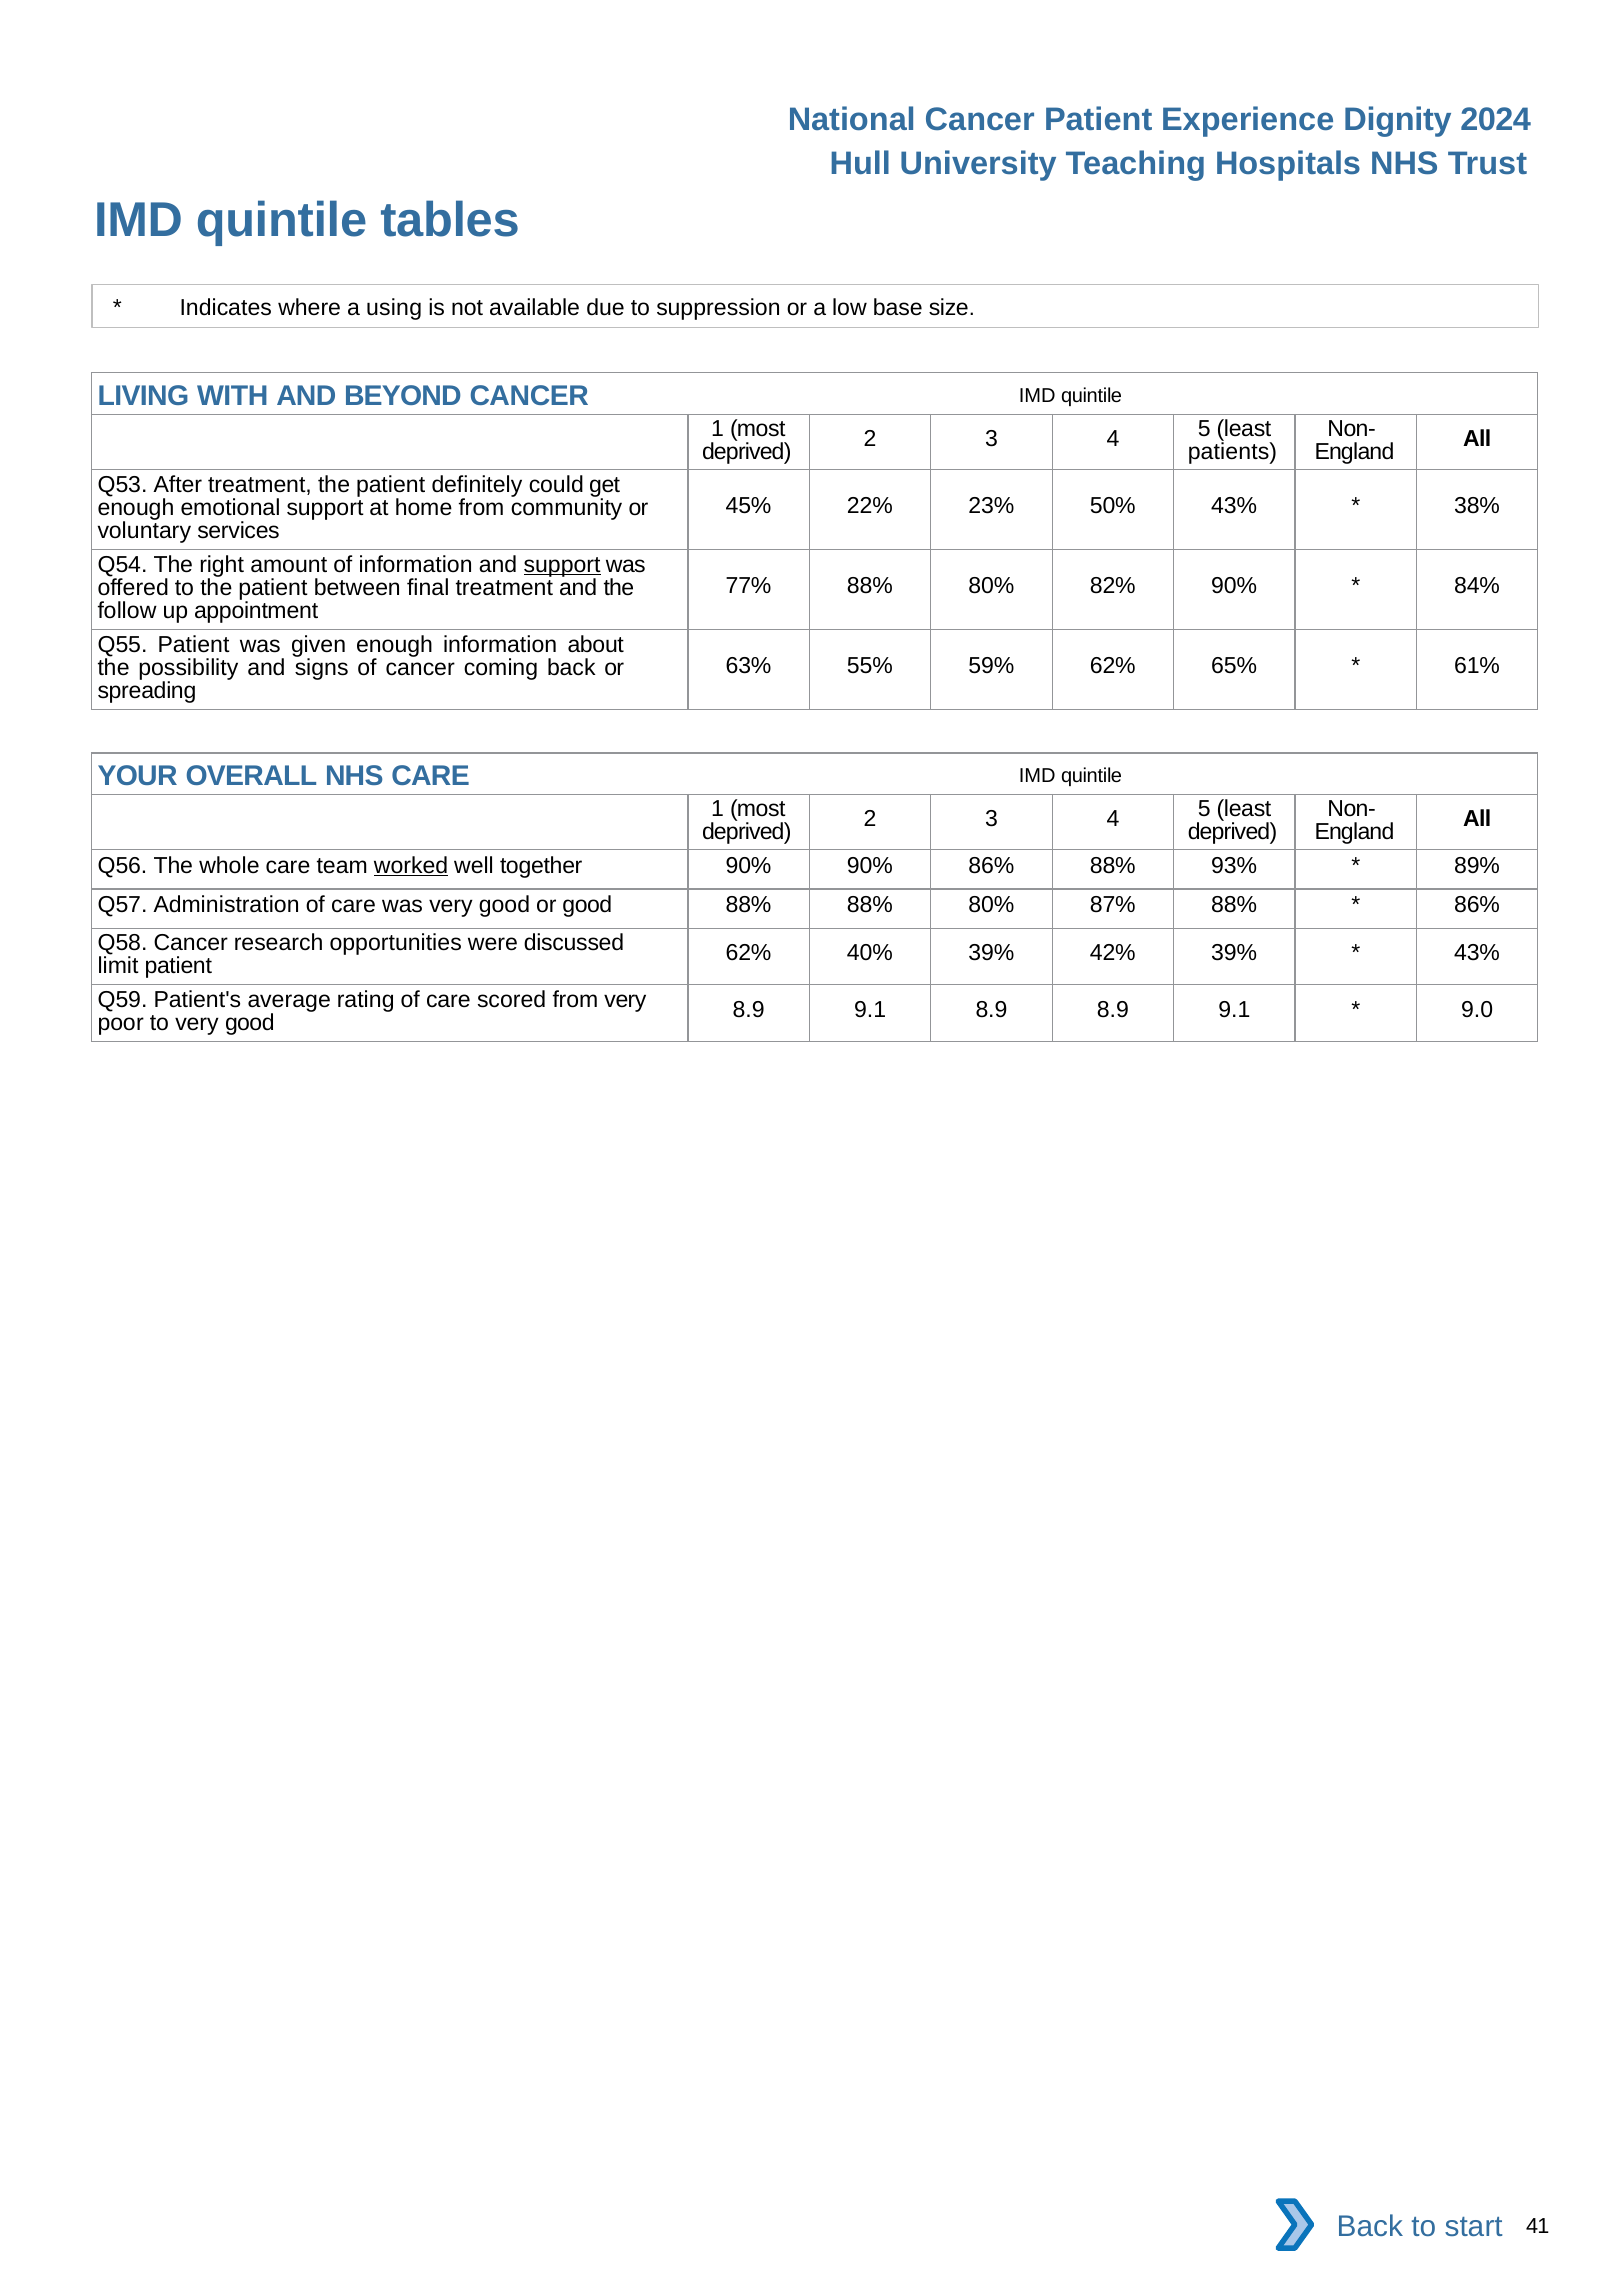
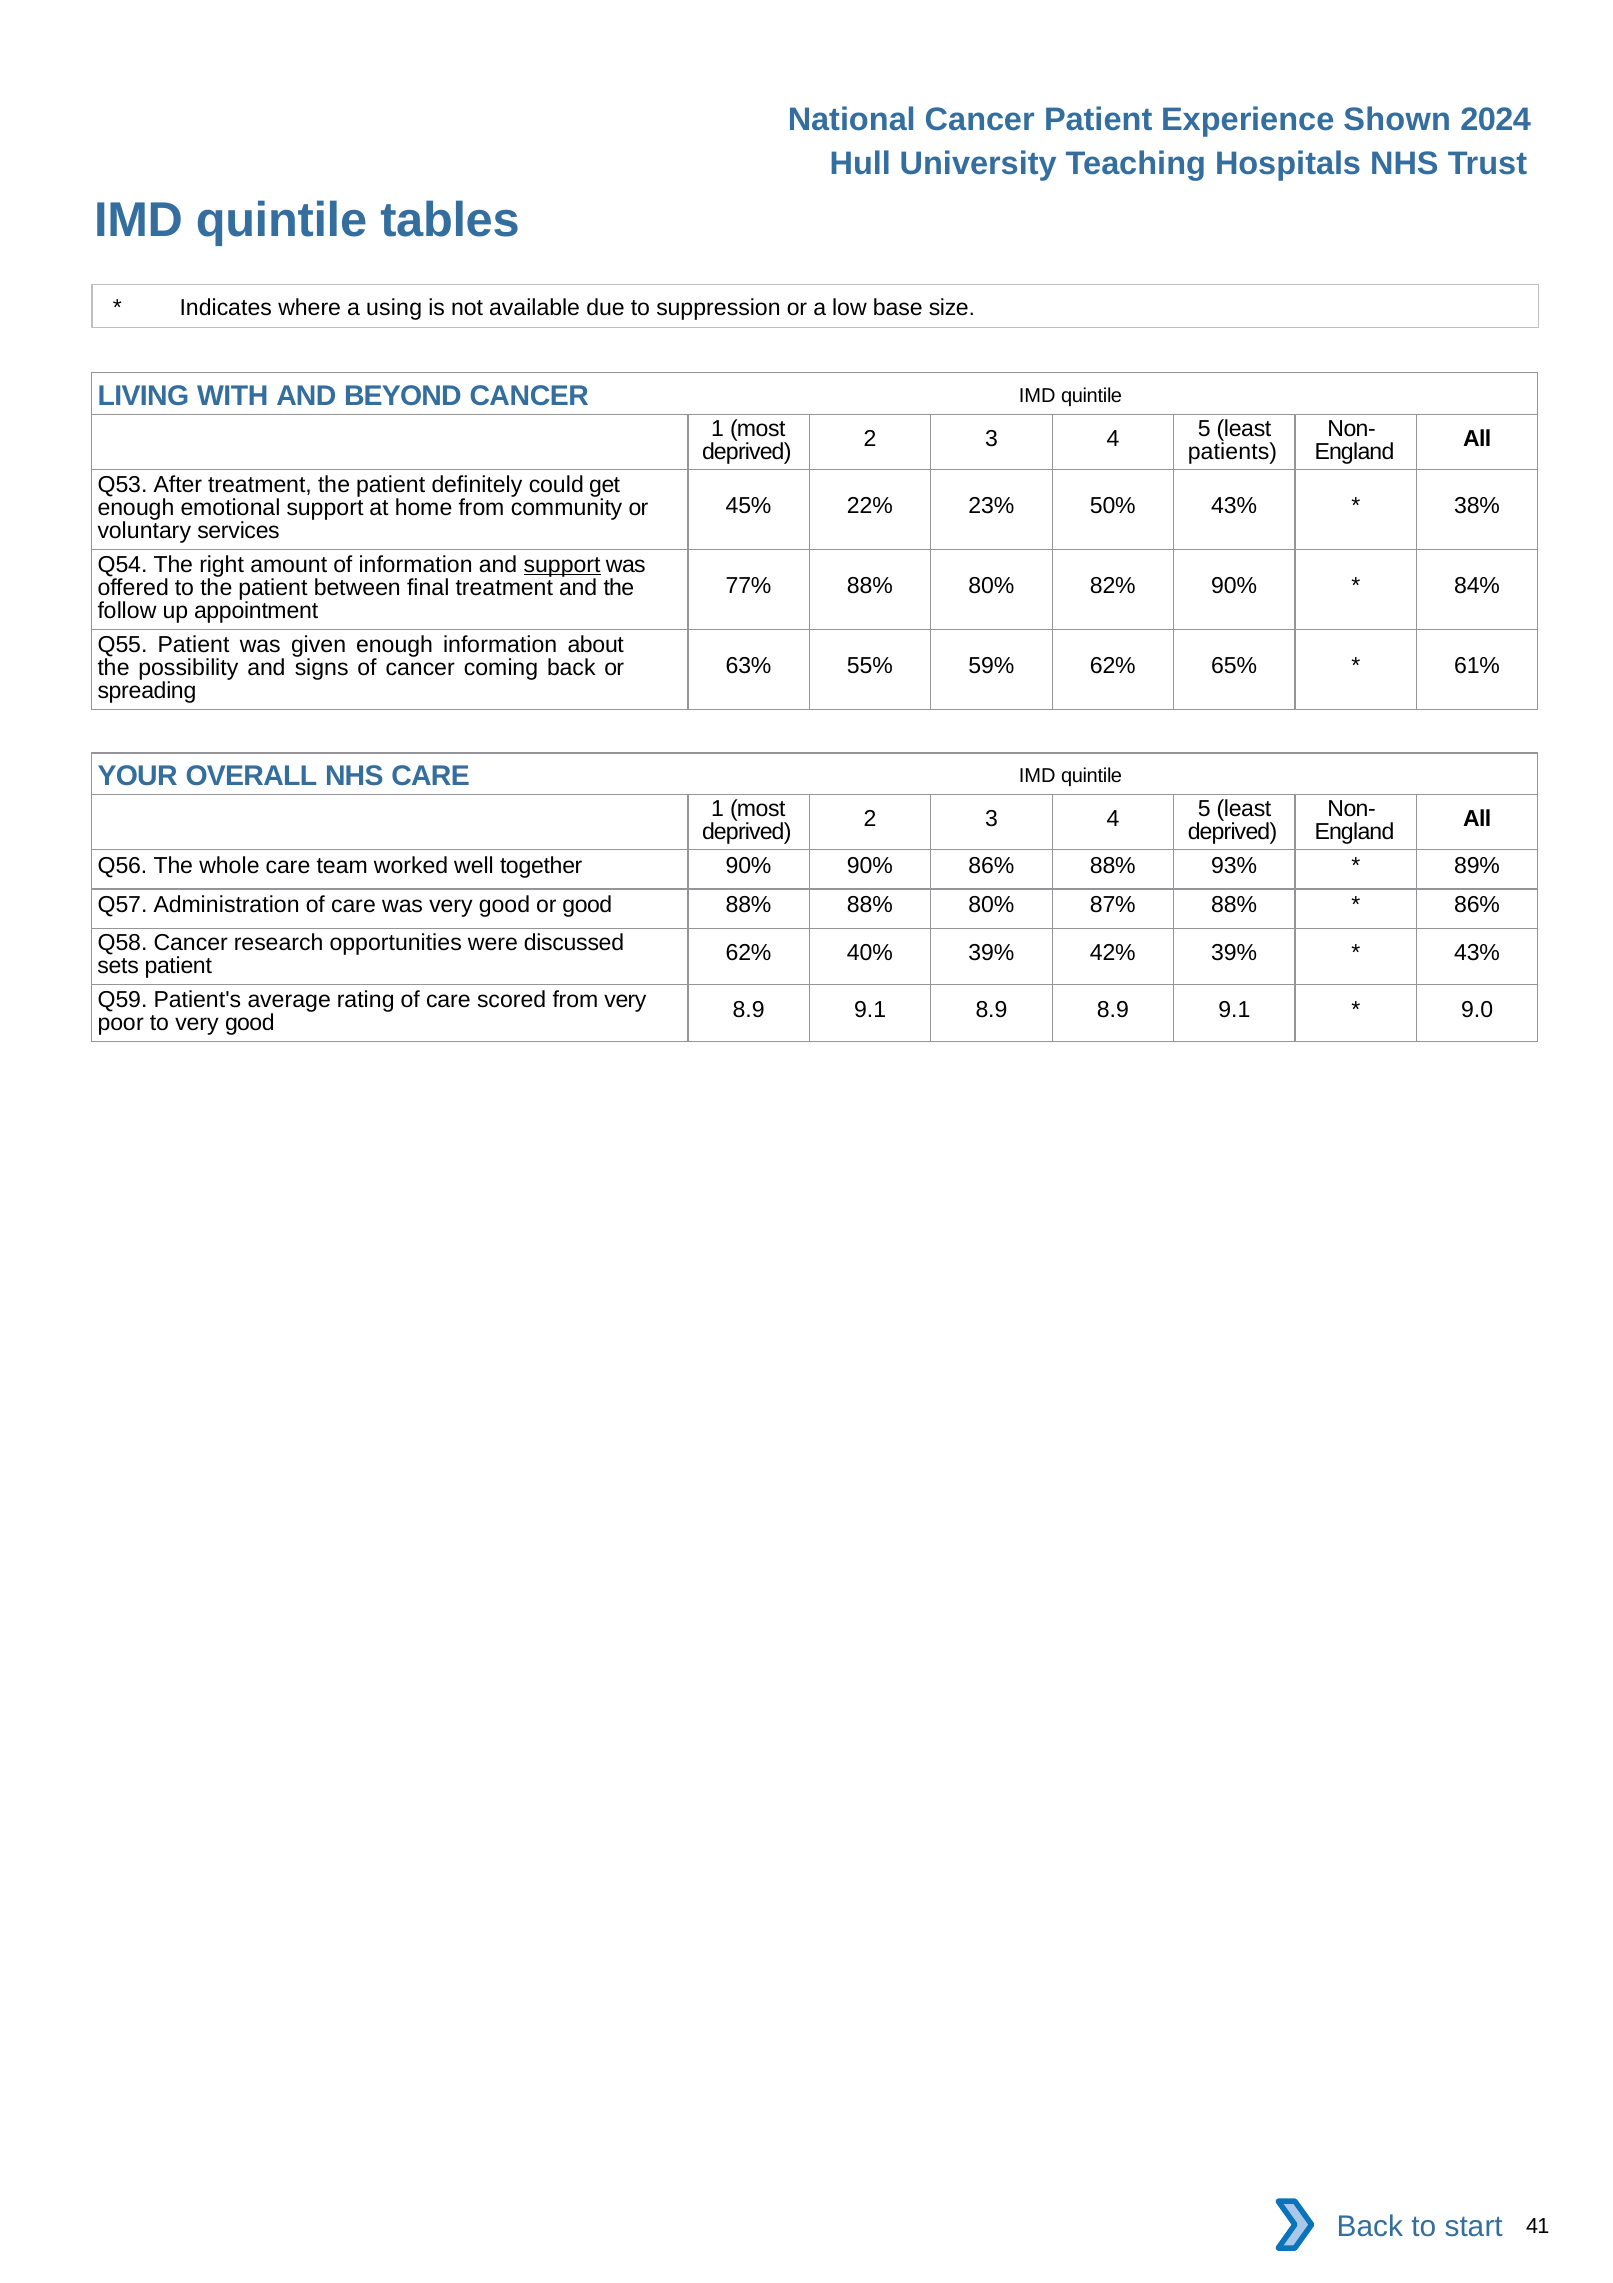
Dignity: Dignity -> Shown
worked underline: present -> none
limit: limit -> sets
